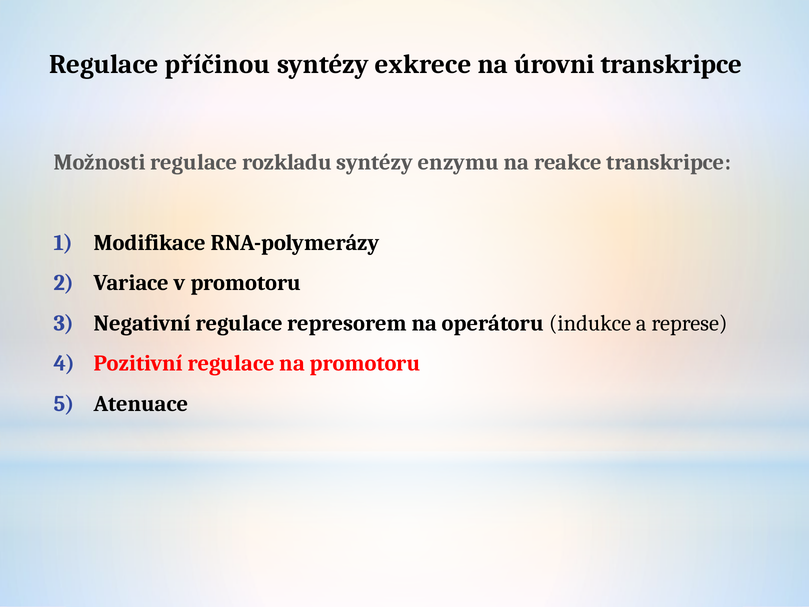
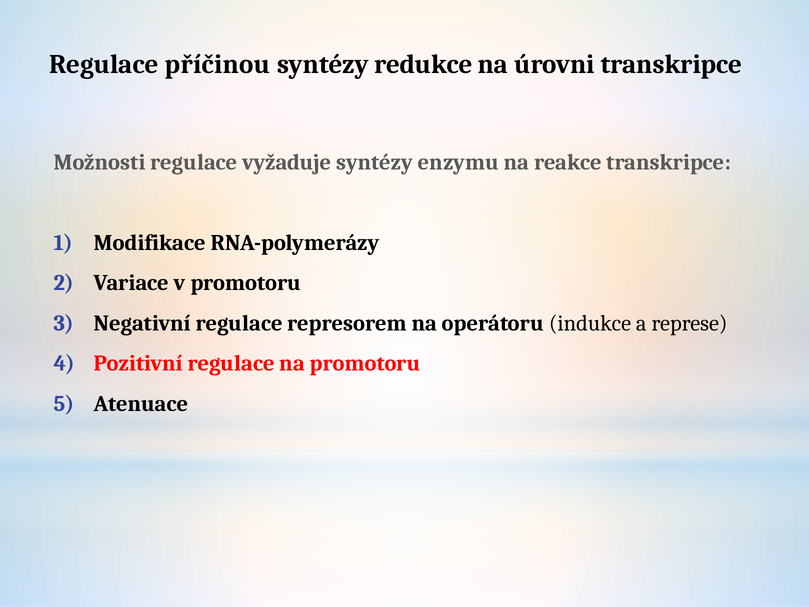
exkrece: exkrece -> redukce
rozkladu: rozkladu -> vyžaduje
